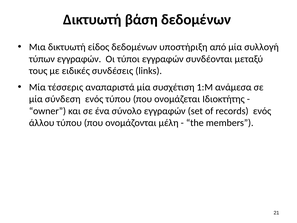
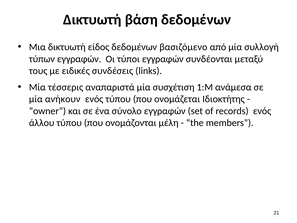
υποστήριξη: υποστήριξη -> βασιζόμενο
σύνδεση: σύνδεση -> ανήκουν
